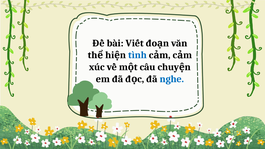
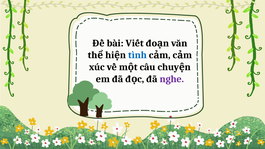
nghe colour: blue -> purple
